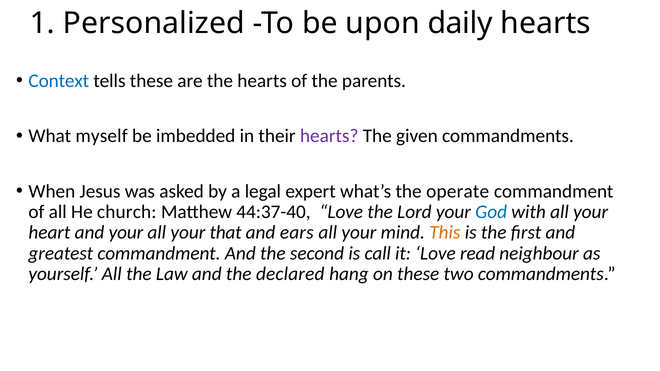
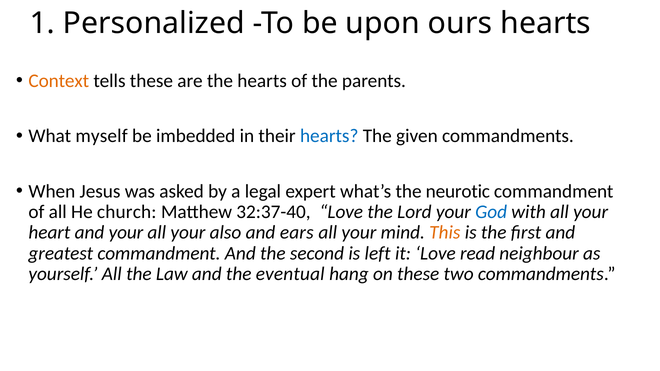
daily: daily -> ours
Context colour: blue -> orange
hearts at (329, 136) colour: purple -> blue
operate: operate -> neurotic
44:37-40: 44:37-40 -> 32:37-40
that: that -> also
call: call -> left
declared: declared -> eventual
